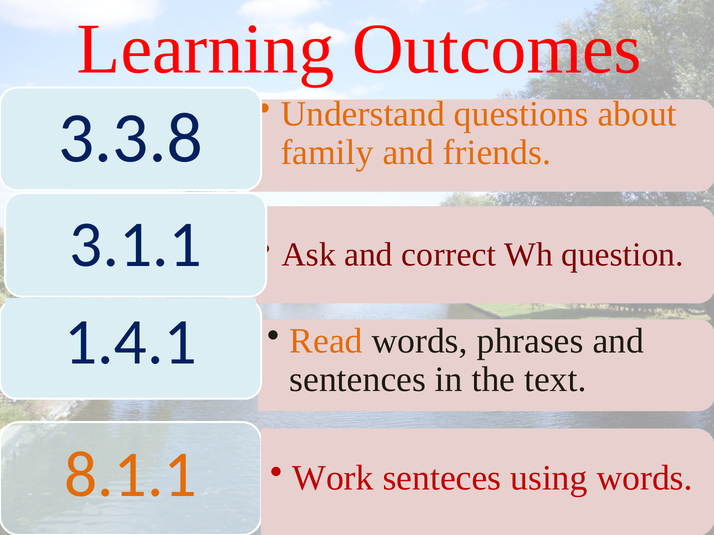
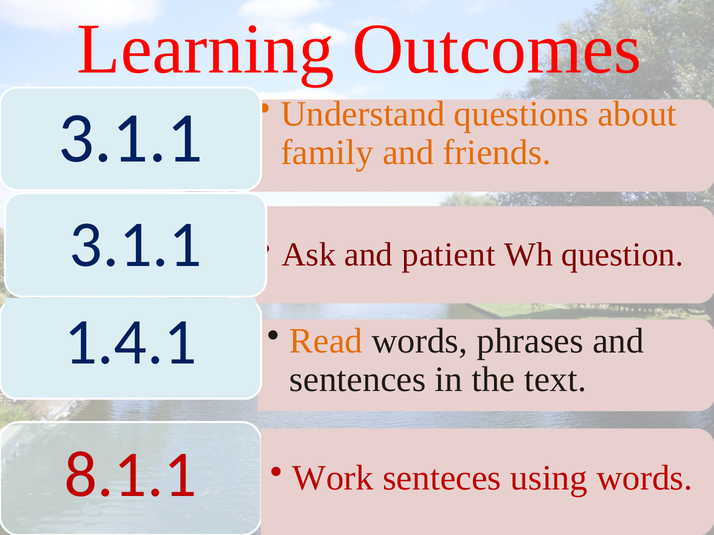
3.3.8 at (130, 139): 3.3.8 -> 3.1.1
correct: correct -> patient
8.1.1 colour: orange -> red
